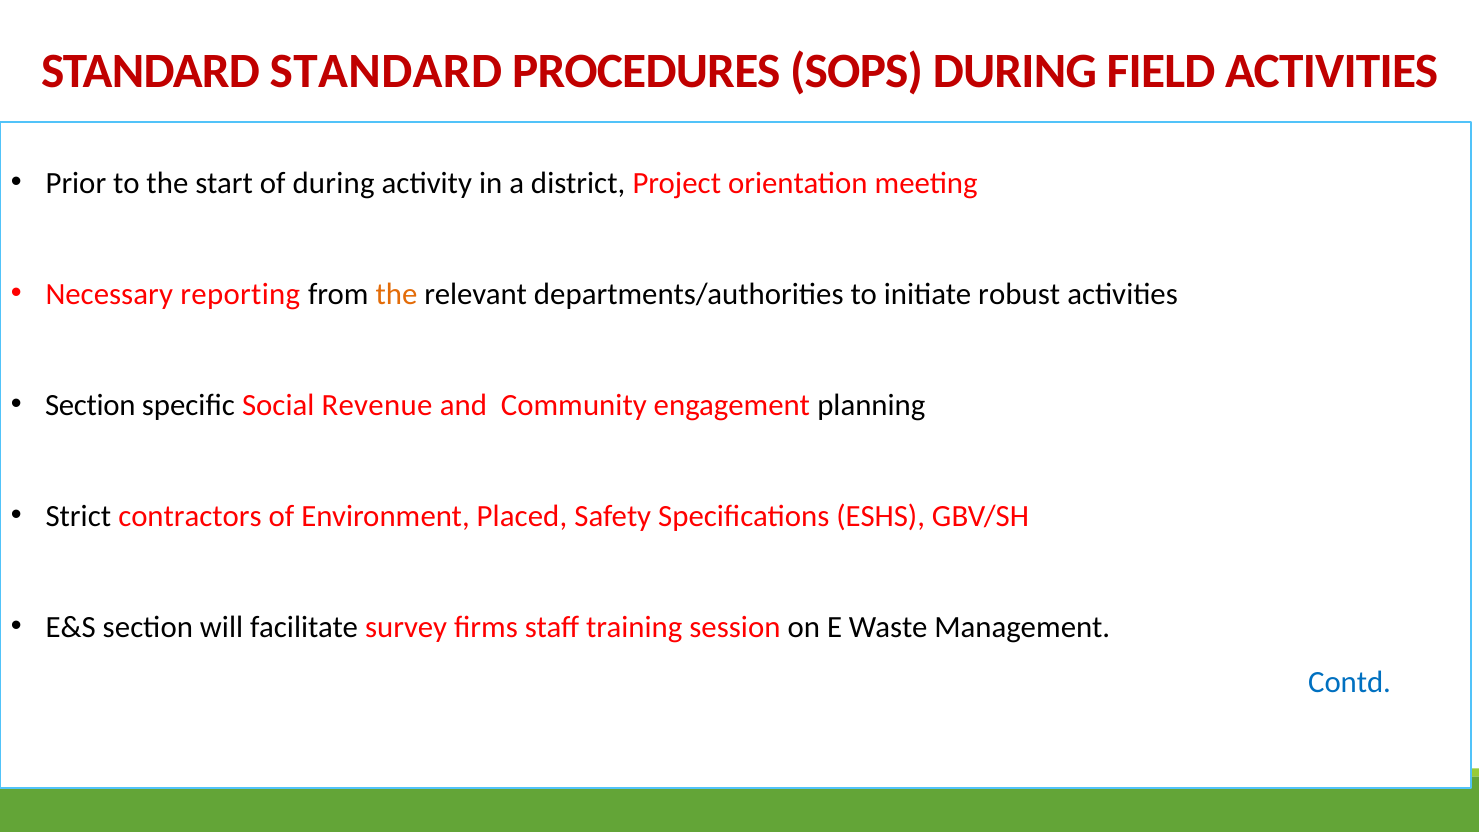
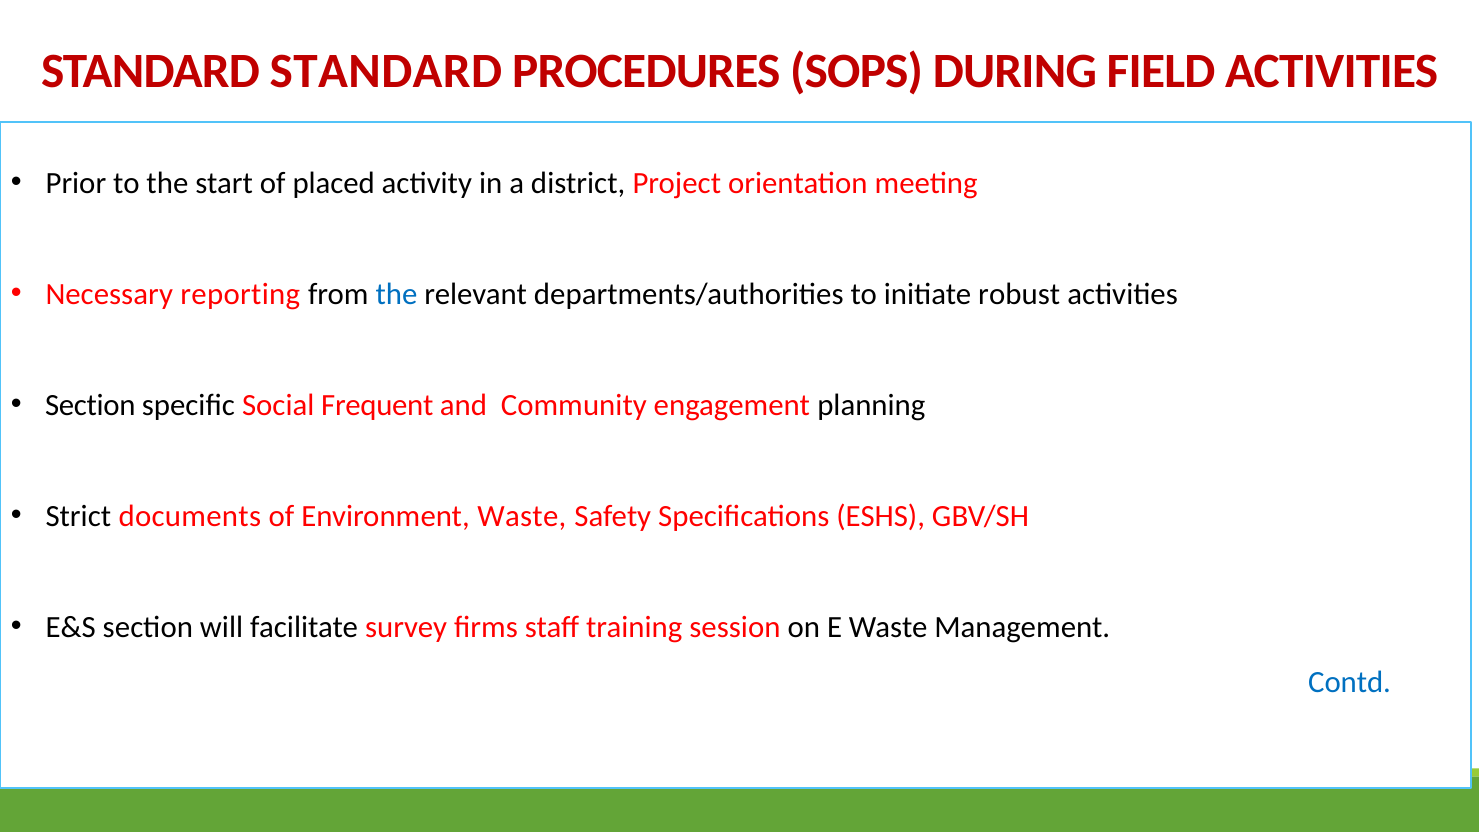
of during: during -> placed
the at (397, 294) colour: orange -> blue
Revenue: Revenue -> Frequent
contractors: contractors -> documents
Environment Placed: Placed -> Waste
